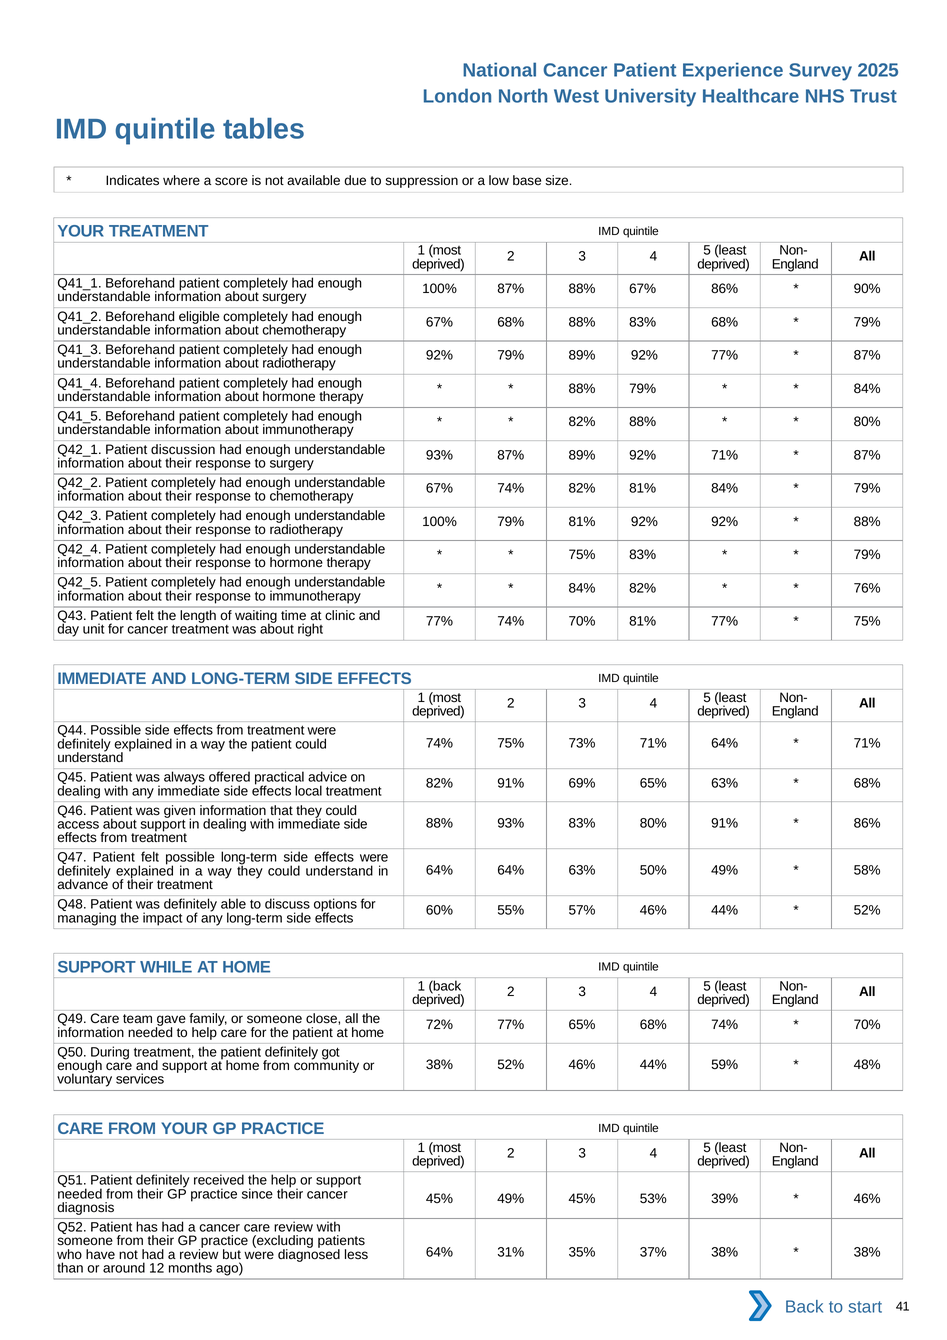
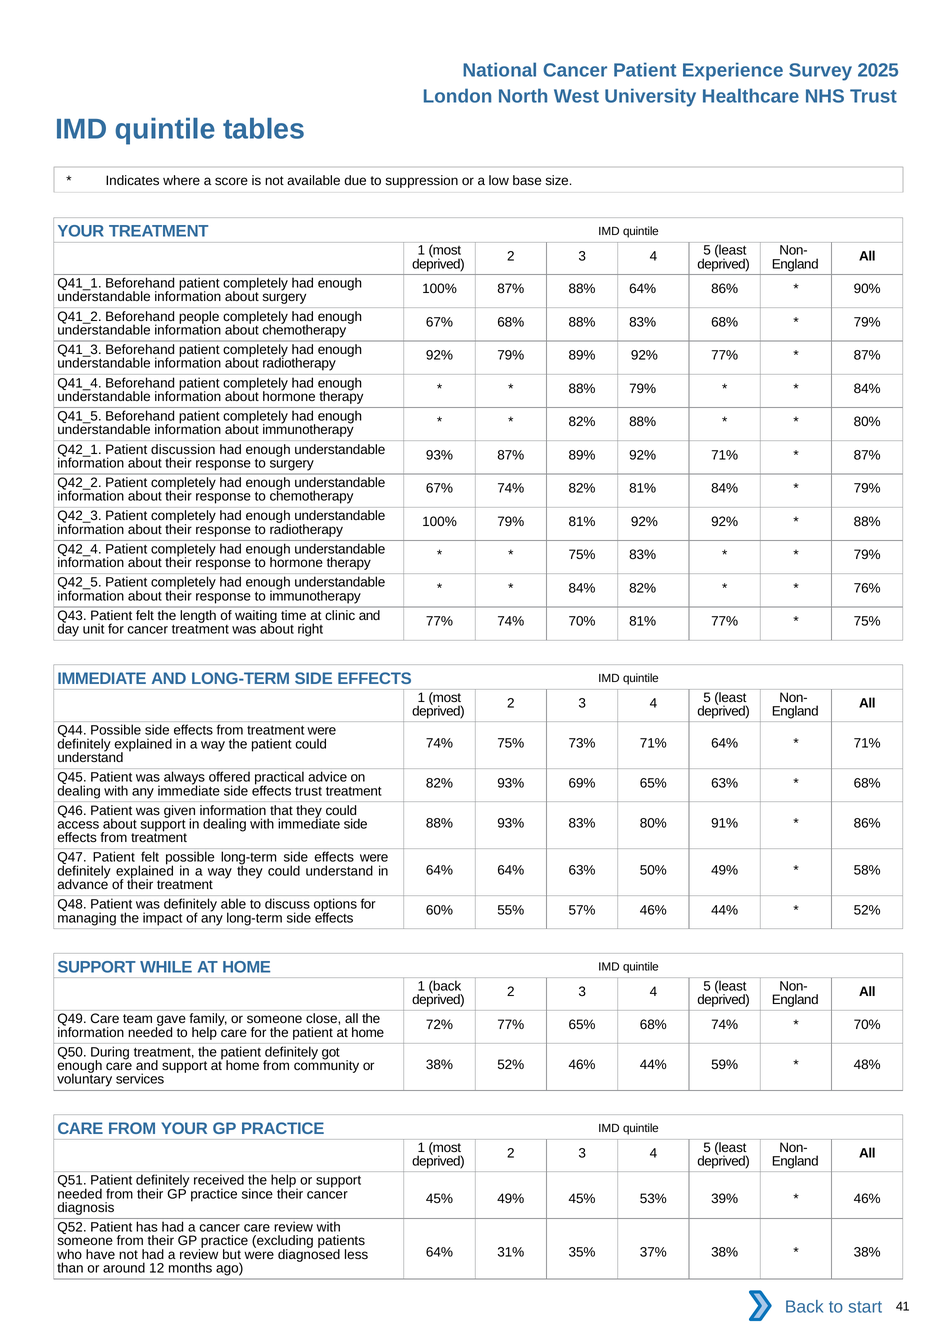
88% 67%: 67% -> 64%
eligible: eligible -> people
82% 91%: 91% -> 93%
effects local: local -> trust
